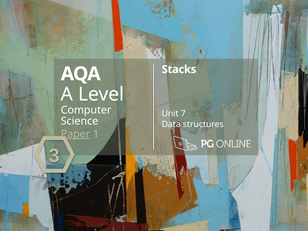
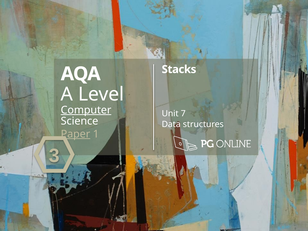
Computer underline: none -> present
